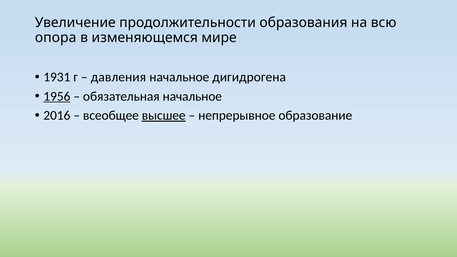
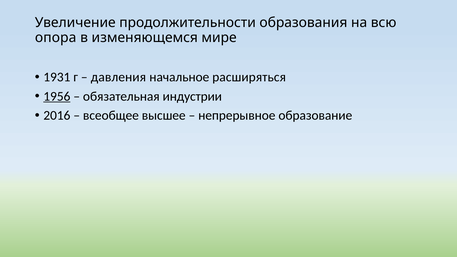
дигидрогена: дигидрогена -> расширяться
обязательная начальное: начальное -> индустрии
высшее underline: present -> none
